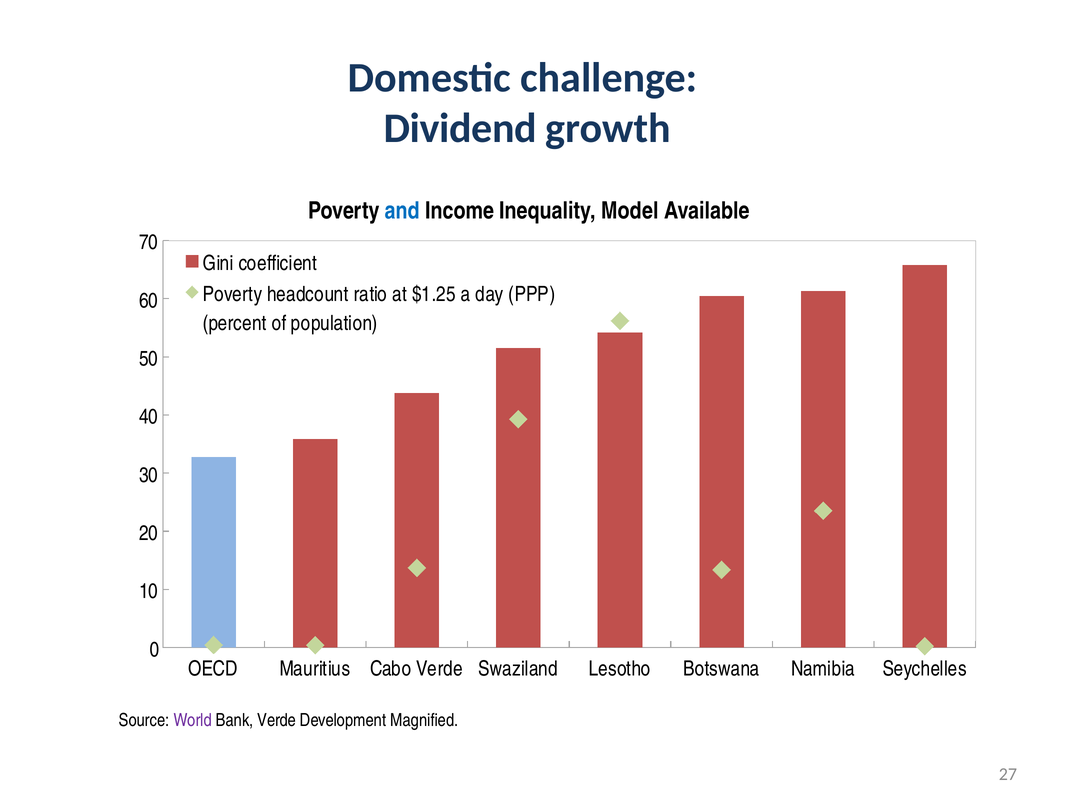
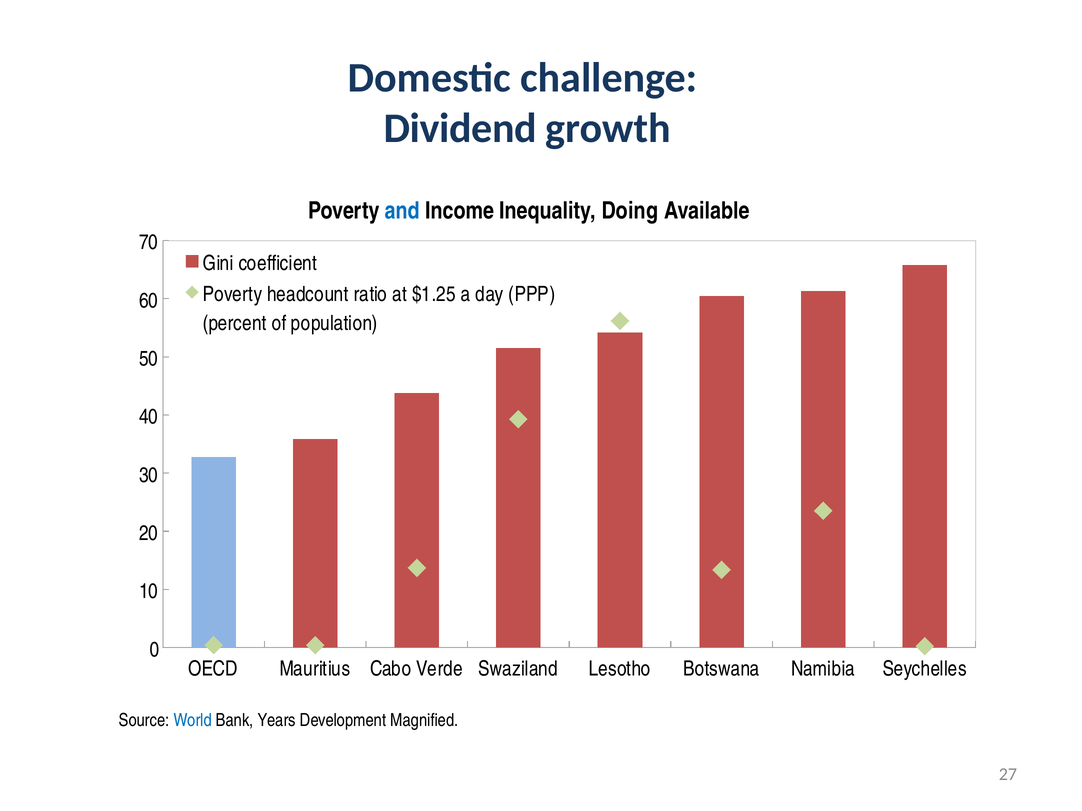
Model: Model -> Doing
World colour: purple -> blue
Bank Verde: Verde -> Years
